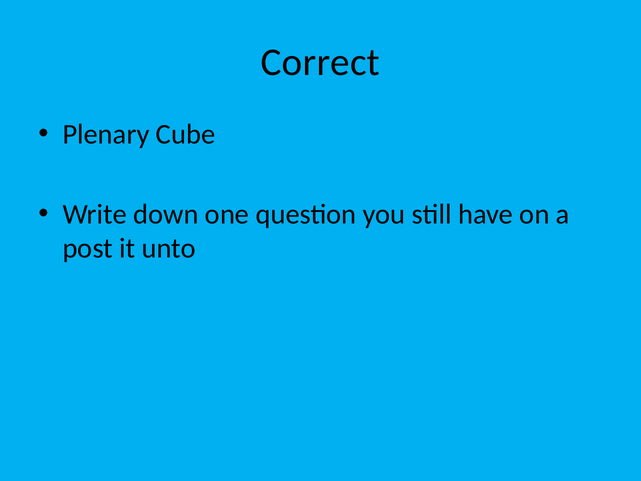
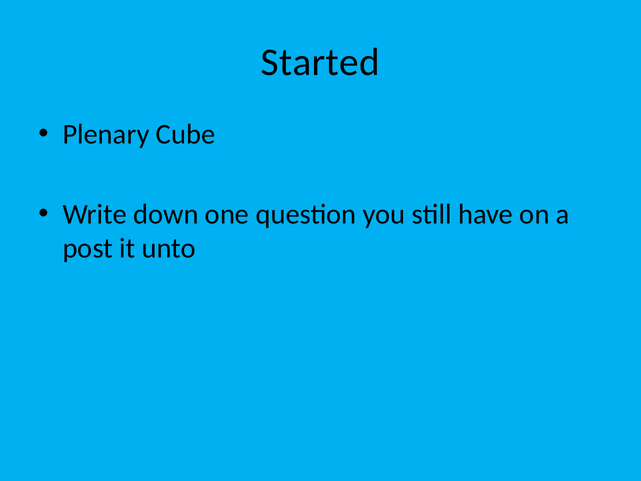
Correct: Correct -> Started
